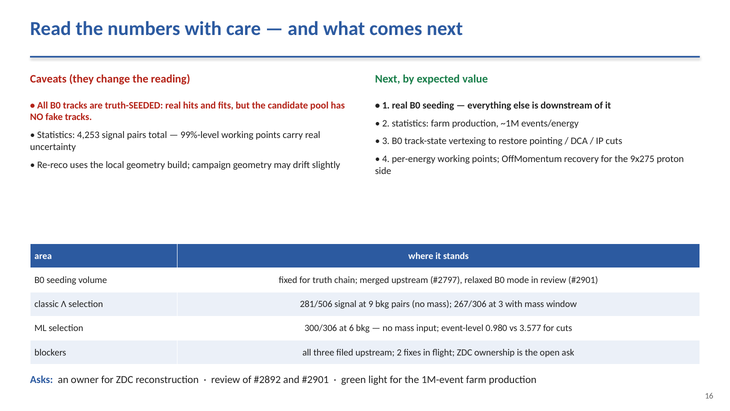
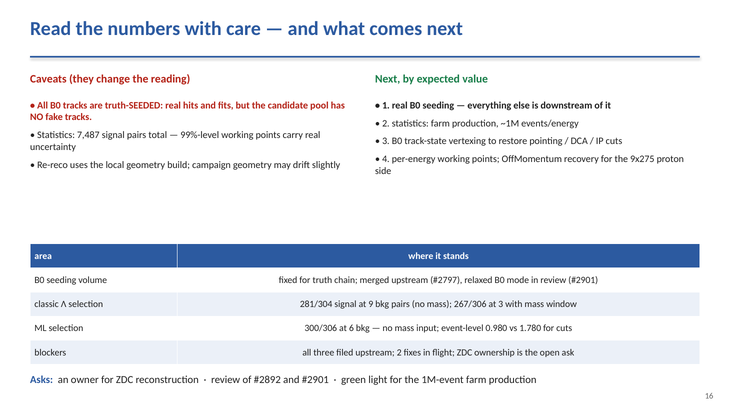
4,253: 4,253 -> 7,487
281/506: 281/506 -> 281/304
3.577: 3.577 -> 1.780
